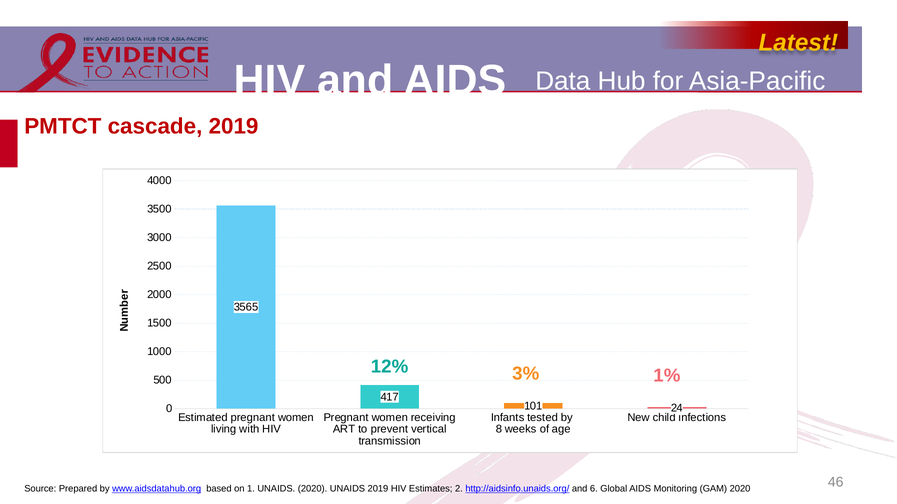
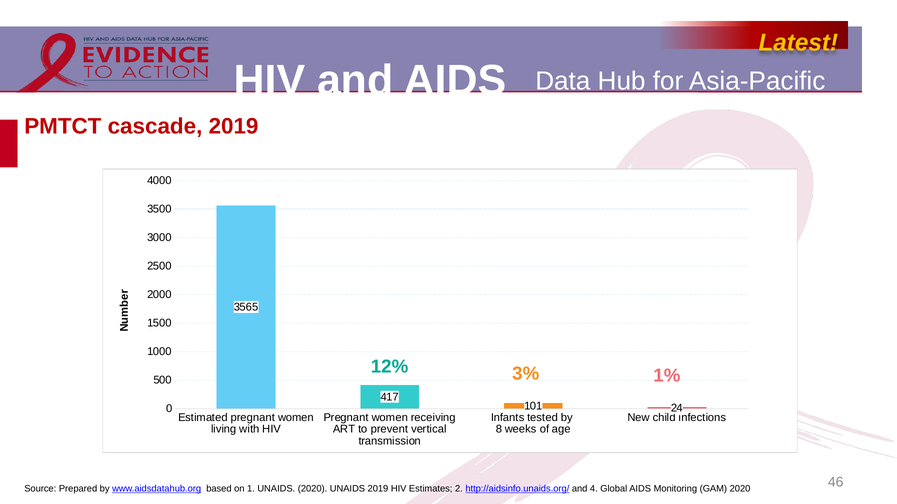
6: 6 -> 4
